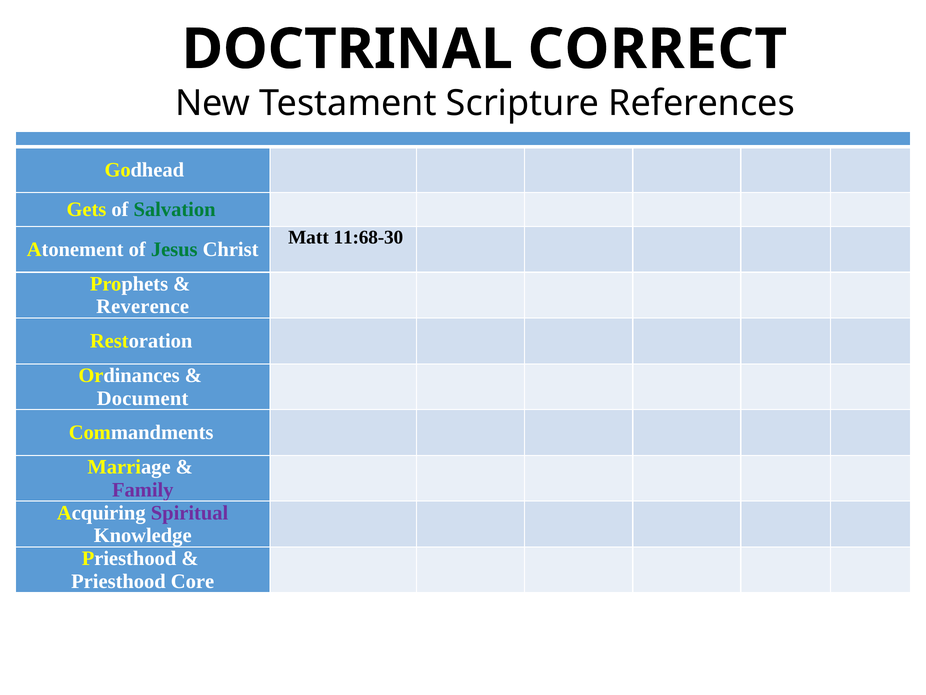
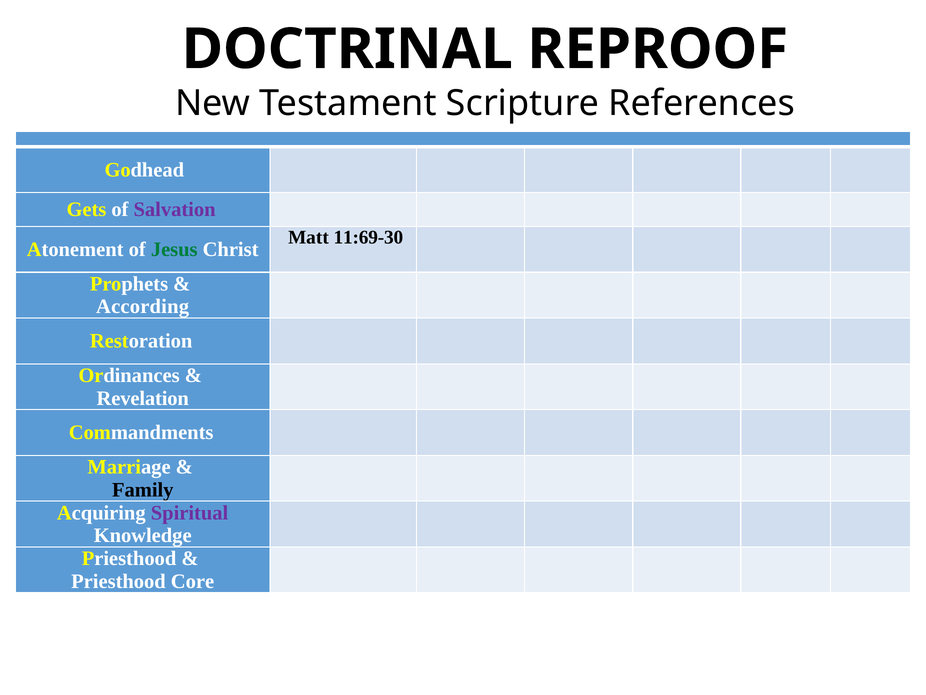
CORRECT: CORRECT -> REPROOF
Salvation colour: green -> purple
11:68-30: 11:68-30 -> 11:69-30
Reverence: Reverence -> According
Document: Document -> Revelation
Family colour: purple -> black
